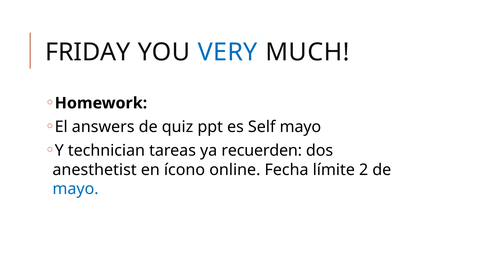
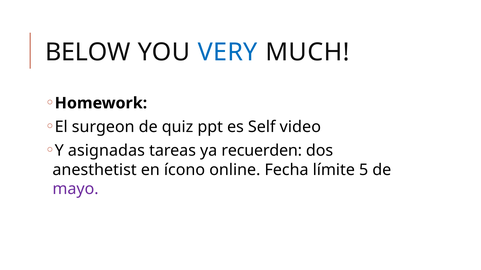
FRIDAY: FRIDAY -> BELOW
answers: answers -> surgeon
Self mayo: mayo -> video
technician: technician -> asignadas
2: 2 -> 5
mayo at (76, 189) colour: blue -> purple
